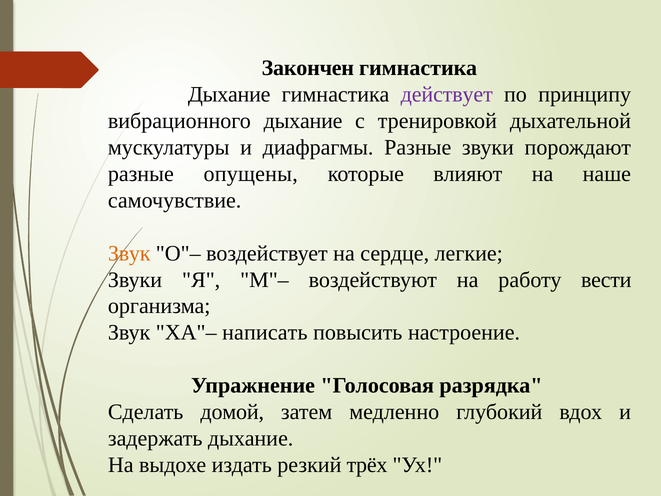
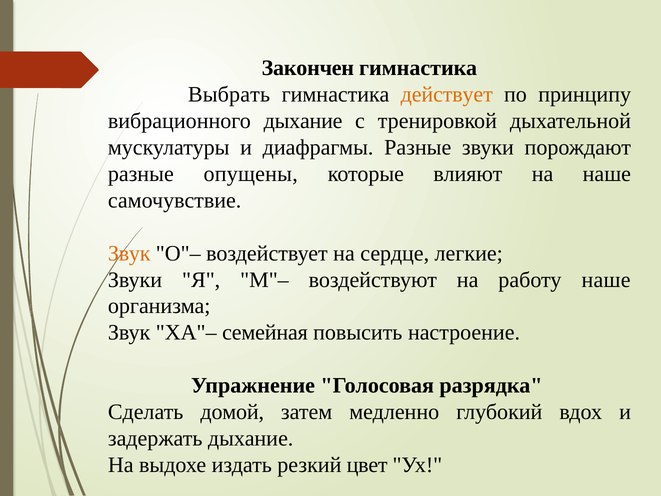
Дыхание at (229, 95): Дыхание -> Выбрать
действует colour: purple -> orange
работу вести: вести -> наше
написать: написать -> семейная
трёх: трёх -> цвет
